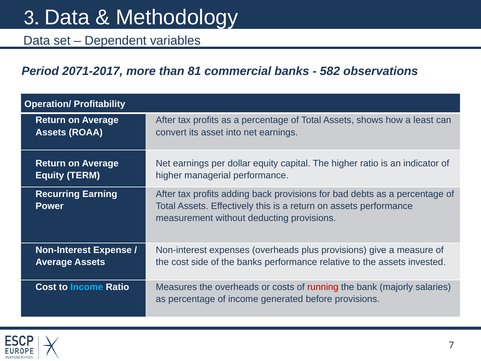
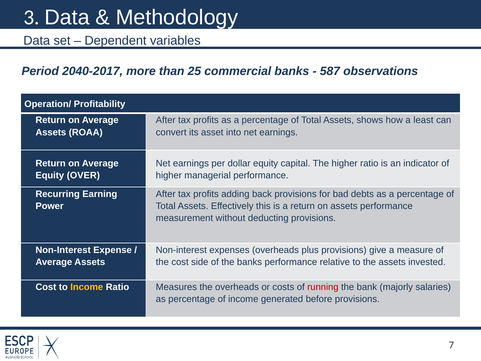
2071-2017: 2071-2017 -> 2040-2017
81: 81 -> 25
582: 582 -> 587
TERM: TERM -> OVER
Income at (87, 287) colour: light blue -> yellow
